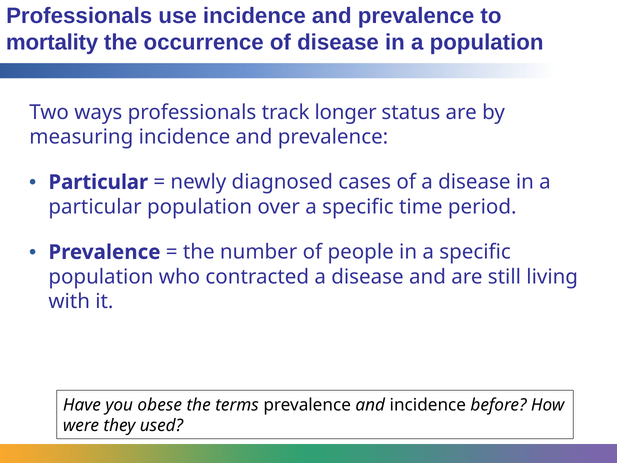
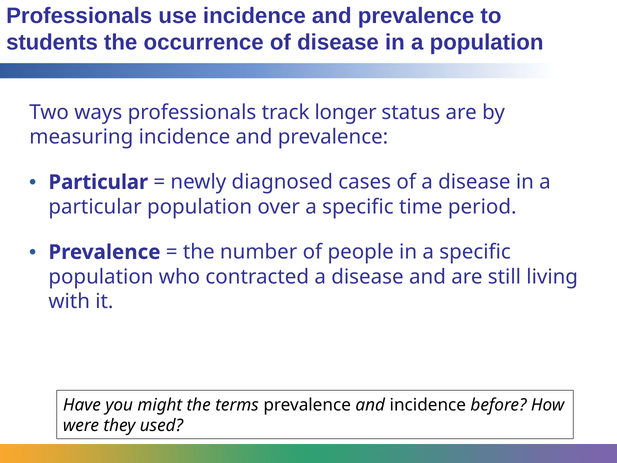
mortality: mortality -> students
obese: obese -> might
